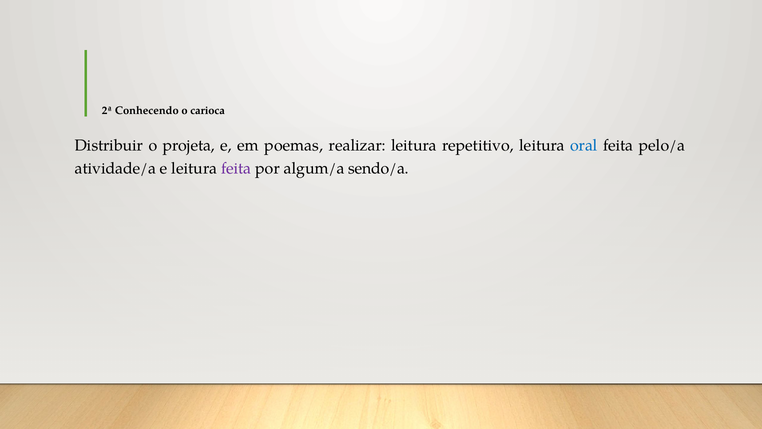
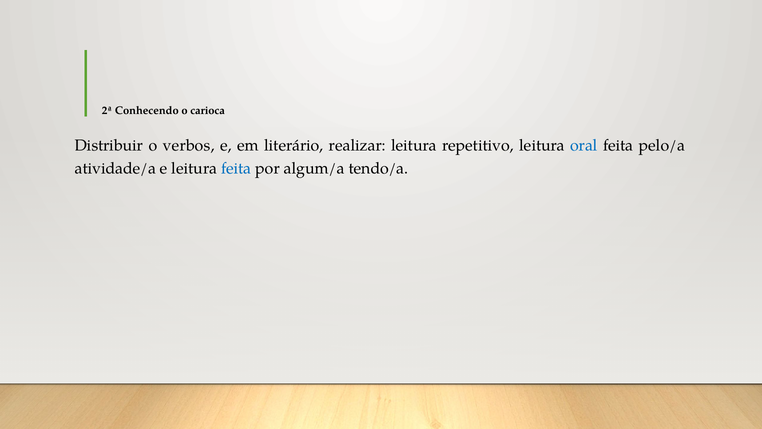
projeta: projeta -> verbos
poemas: poemas -> literário
feita at (236, 168) colour: purple -> blue
sendo/a: sendo/a -> tendo/a
